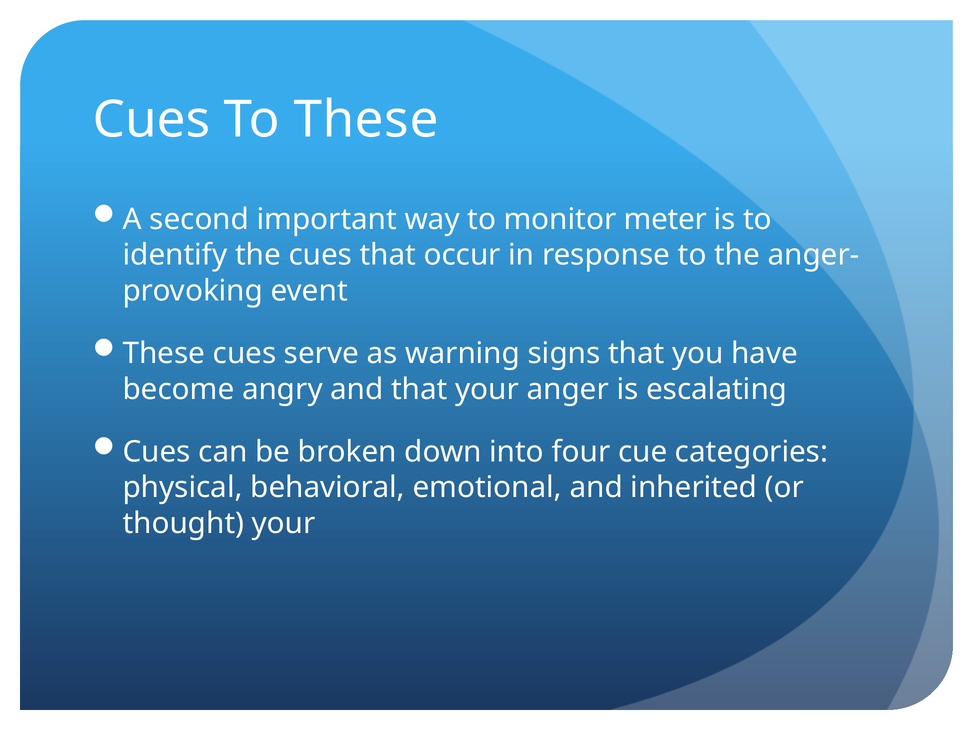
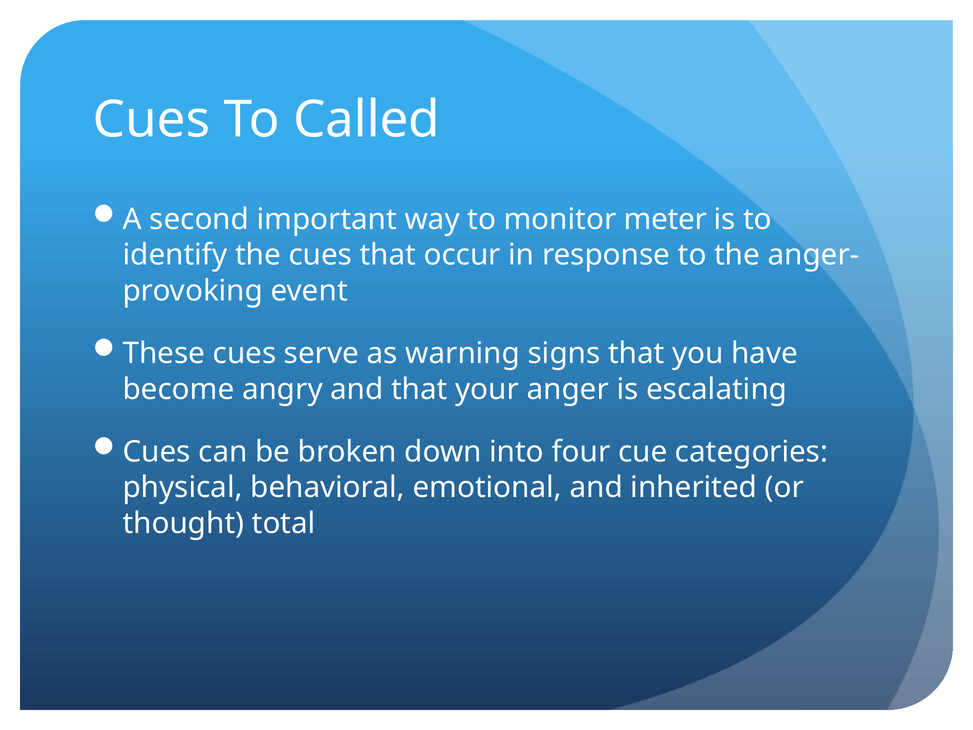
To These: These -> Called
thought your: your -> total
